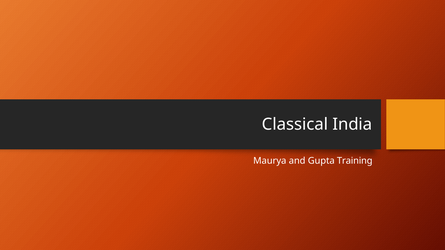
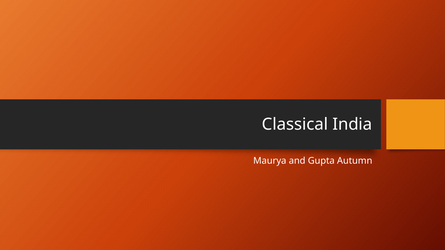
Training: Training -> Autumn
